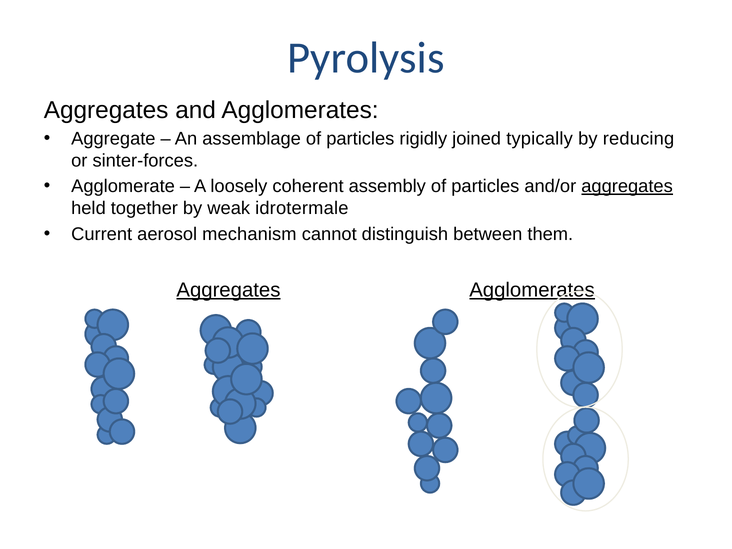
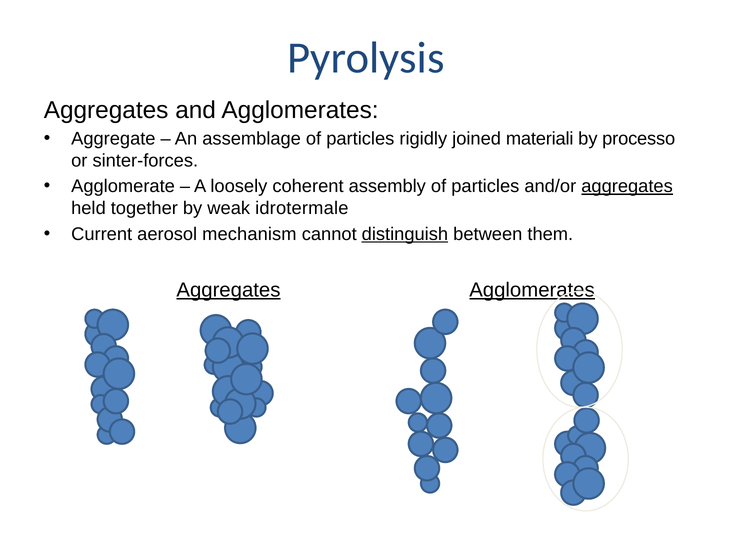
typically: typically -> materiali
reducing: reducing -> processo
distinguish underline: none -> present
